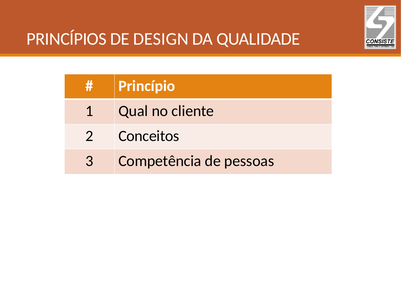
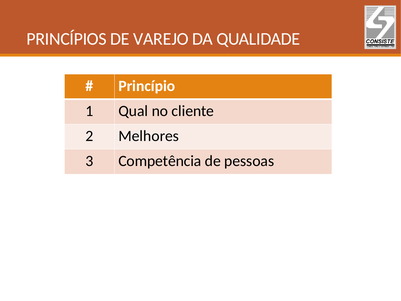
DESIGN: DESIGN -> VAREJO
Conceitos: Conceitos -> Melhores
